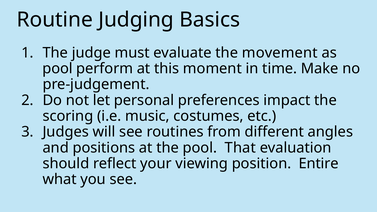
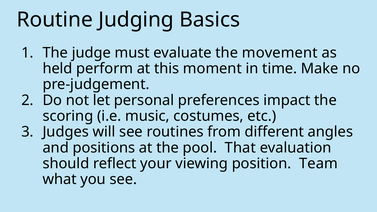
pool at (57, 69): pool -> held
Entire: Entire -> Team
